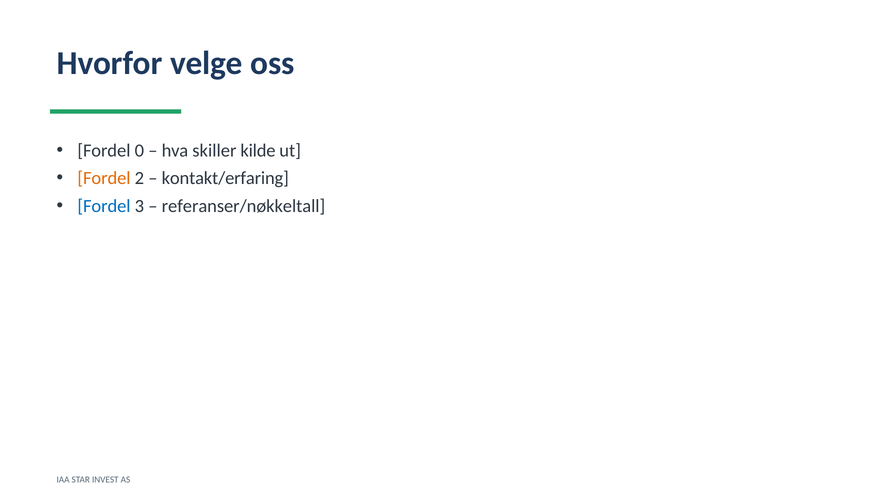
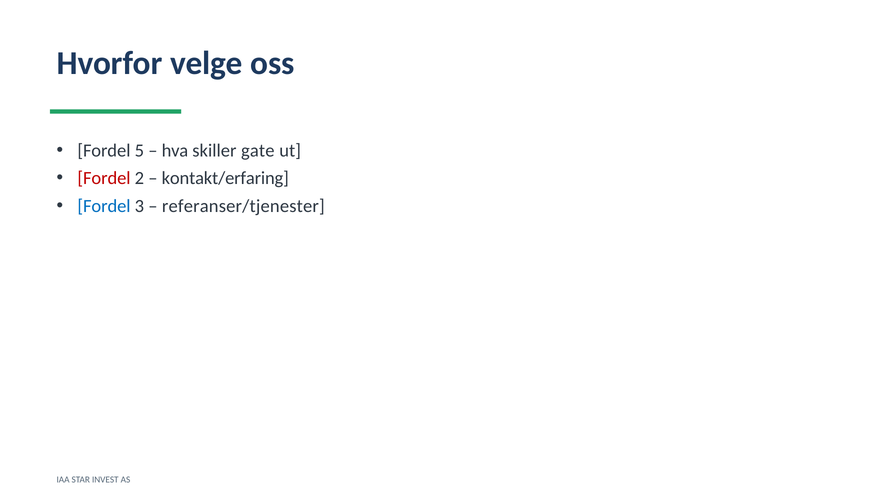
0: 0 -> 5
kilde: kilde -> gate
Fordel at (104, 178) colour: orange -> red
referanser/nøkkeltall: referanser/nøkkeltall -> referanser/tjenester
